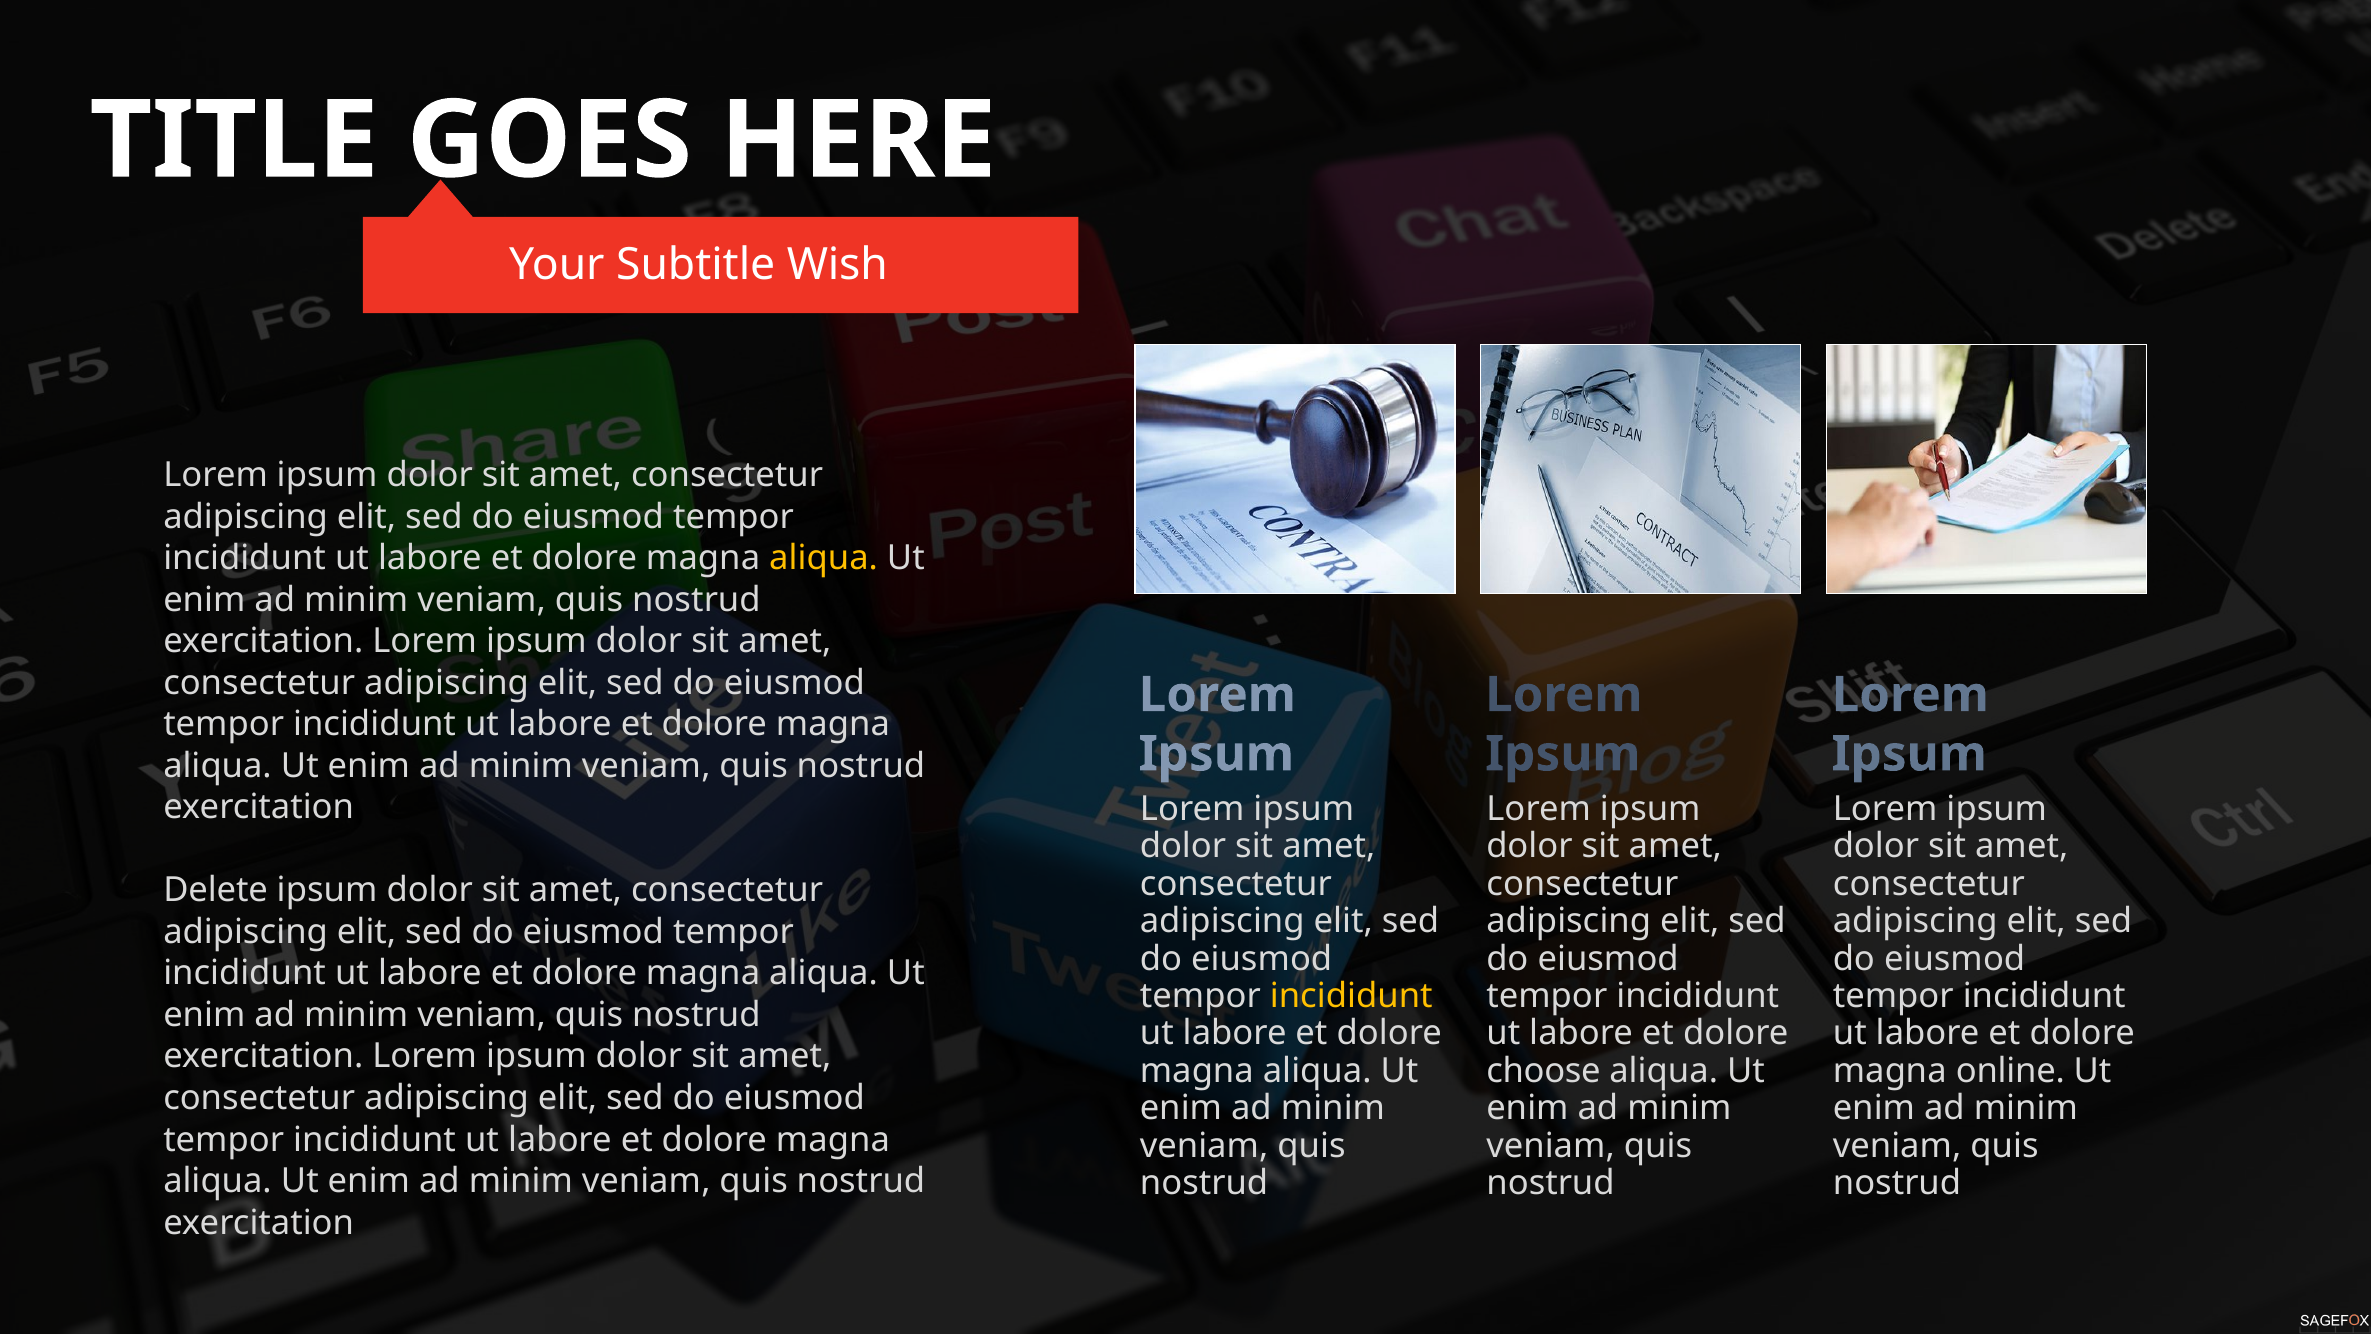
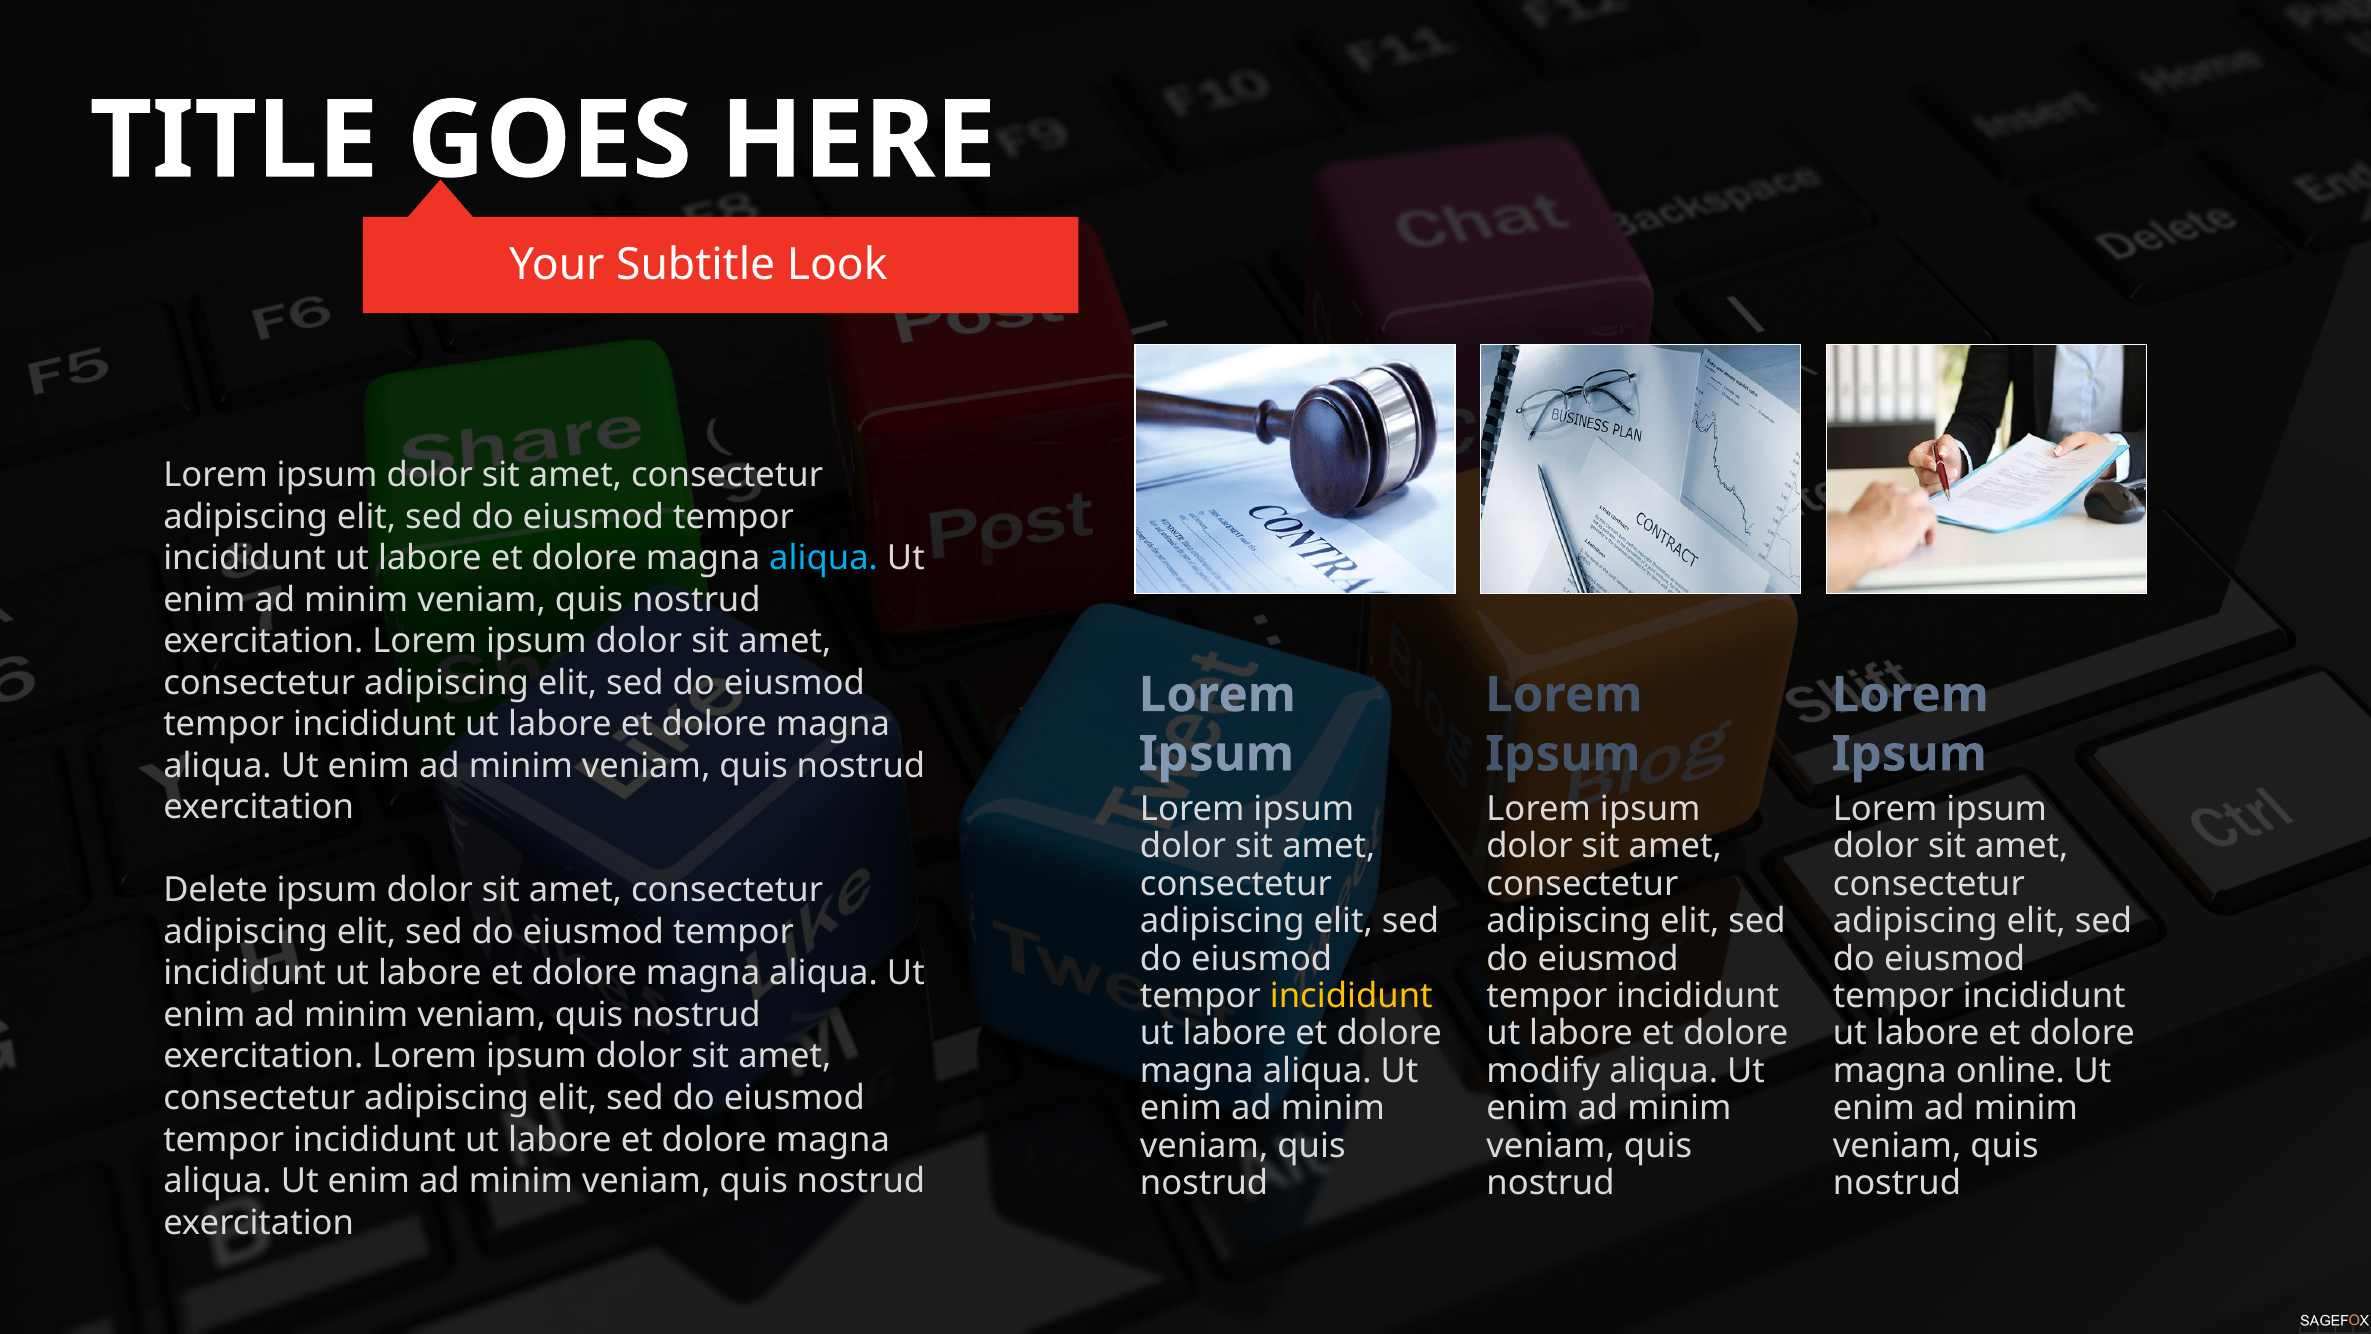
Wish: Wish -> Look
aliqua at (824, 558) colour: yellow -> light blue
choose: choose -> modify
